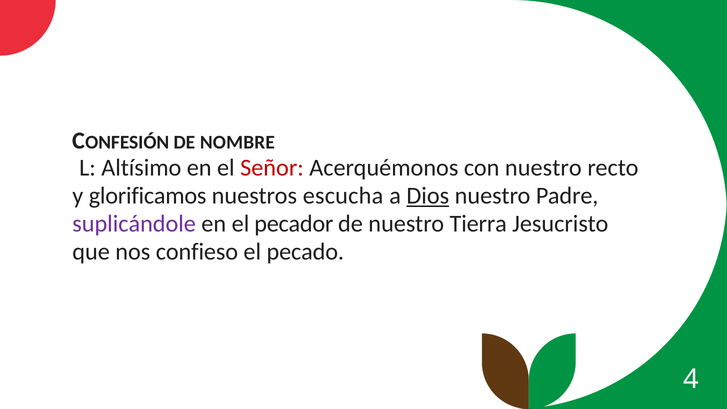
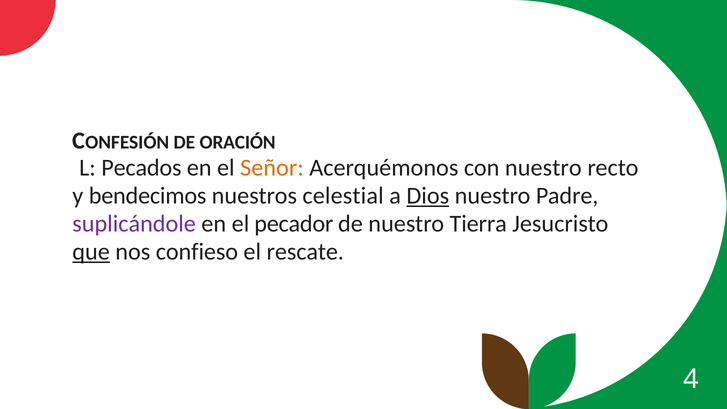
NOMBRE: NOMBRE -> ORACIÓN
Altísimo: Altísimo -> Pecados
Señor colour: red -> orange
glorificamos: glorificamos -> bendecimos
escucha: escucha -> celestial
que underline: none -> present
pecado: pecado -> rescate
